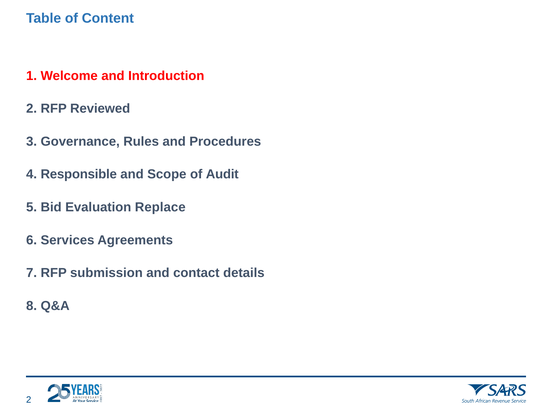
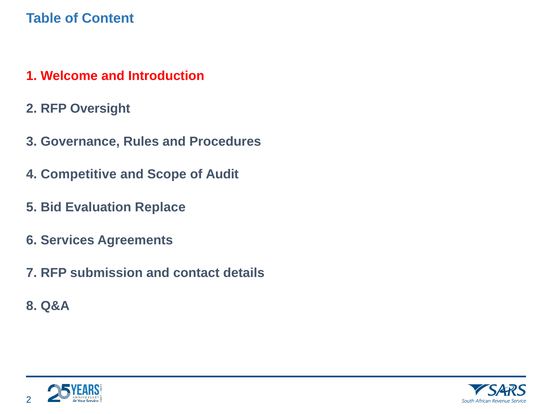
Reviewed: Reviewed -> Oversight
Responsible: Responsible -> Competitive
